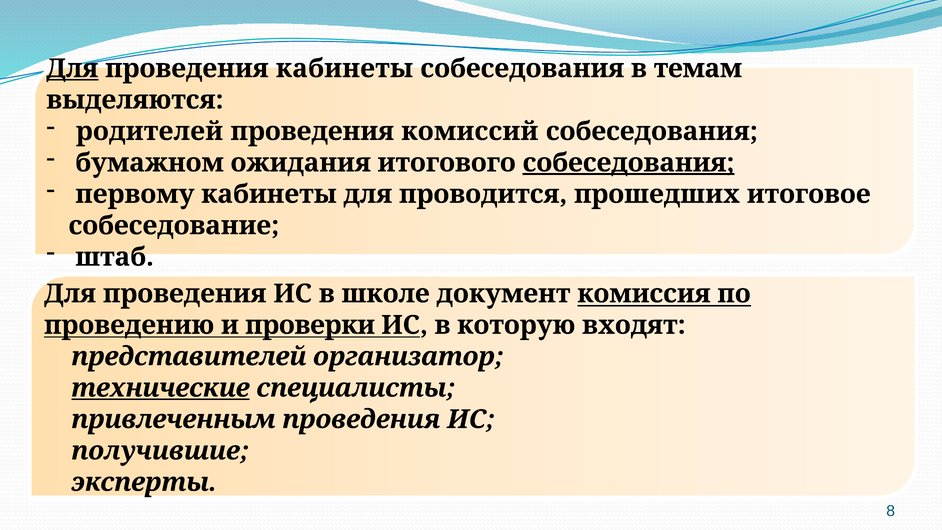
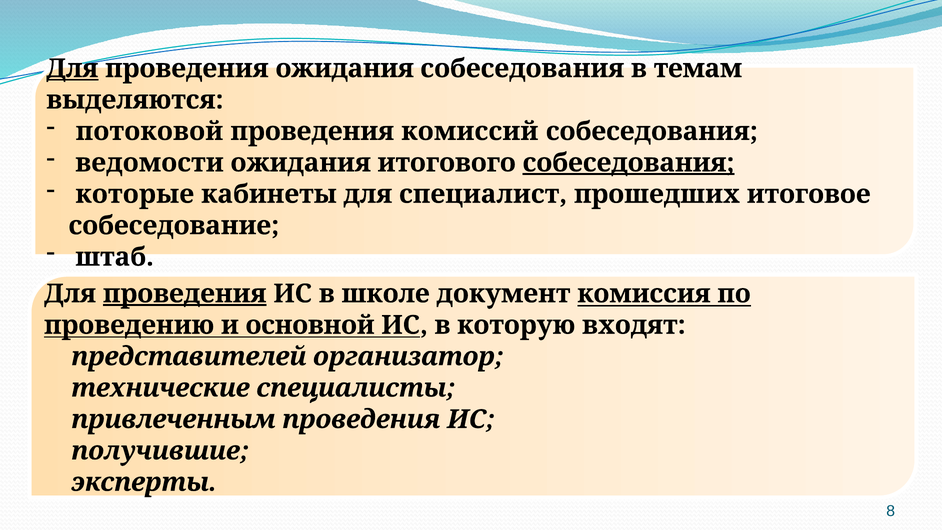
проведения кабинеты: кабинеты -> ожидания
родителей: родителей -> потоковой
бумажном: бумажном -> ведомости
первому: первому -> которые
проводится: проводится -> специалист
проведения at (185, 294) underline: none -> present
проверки: проверки -> основной
технические underline: present -> none
